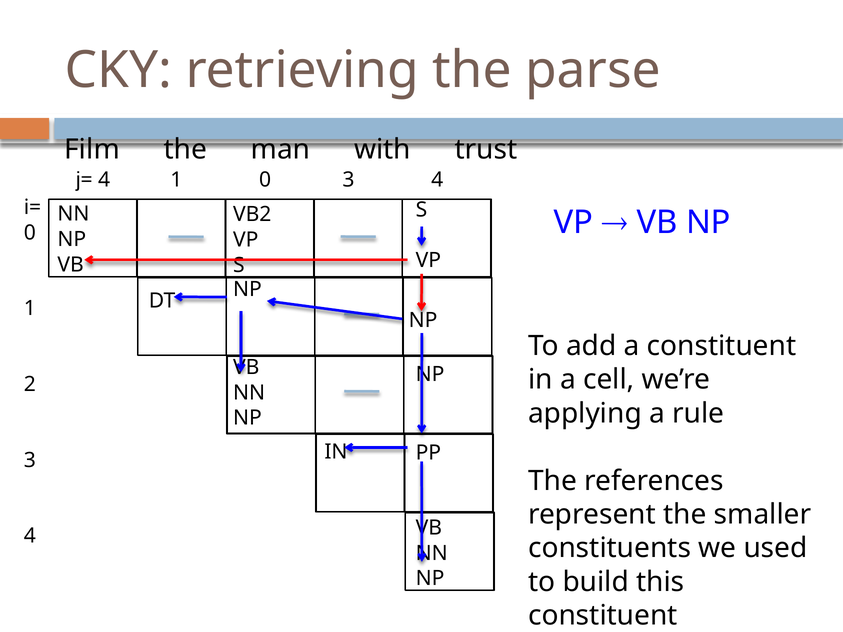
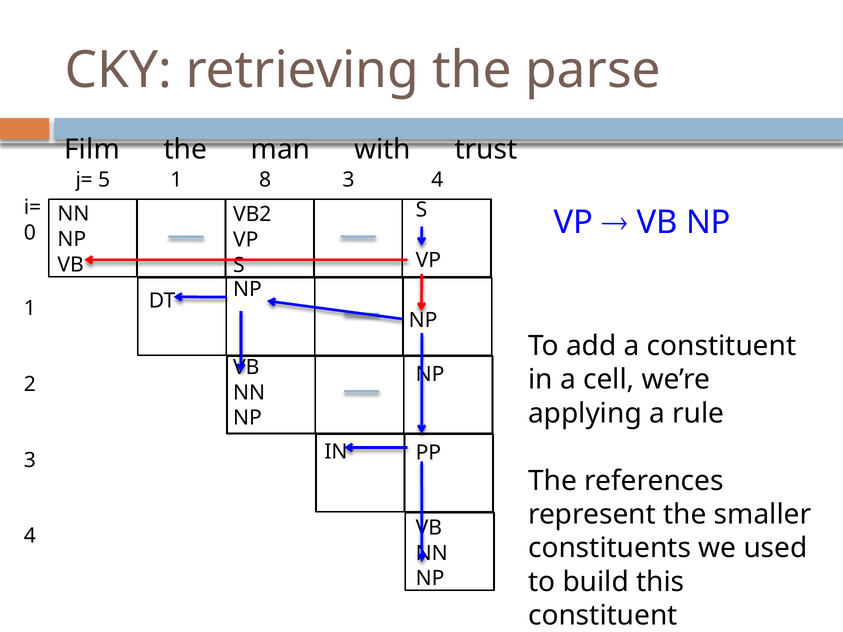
4 at (104, 180): 4 -> 5
1 0: 0 -> 8
